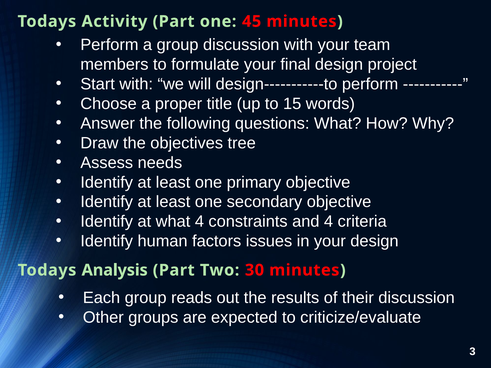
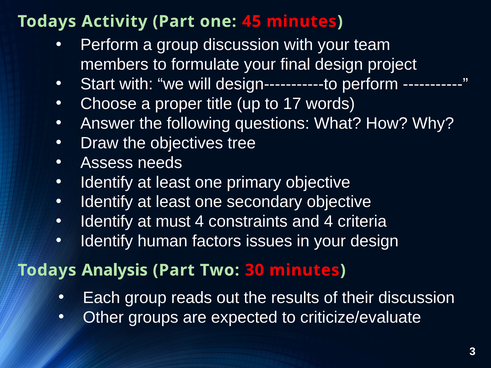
15: 15 -> 17
at what: what -> must
